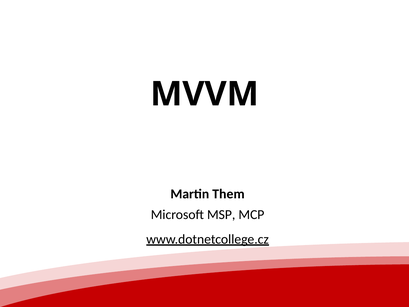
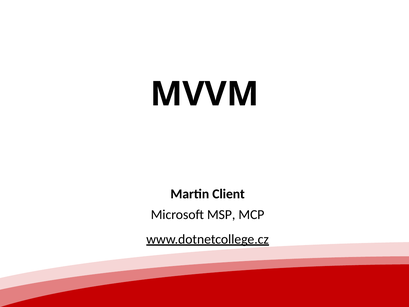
Them: Them -> Client
